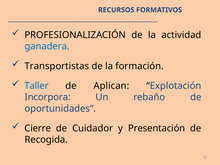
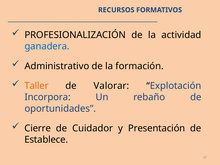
Transportistas: Transportistas -> Administrativo
Taller colour: blue -> orange
Aplican: Aplican -> Valorar
Recogida: Recogida -> Establece
